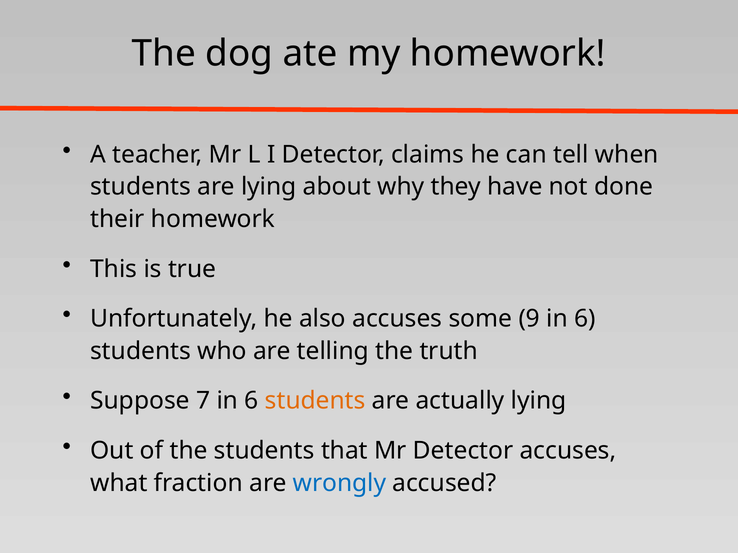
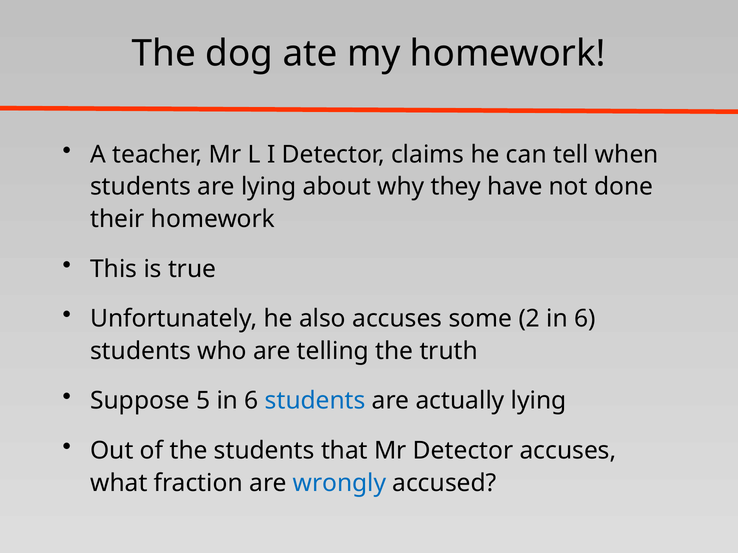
9: 9 -> 2
7: 7 -> 5
students at (315, 401) colour: orange -> blue
